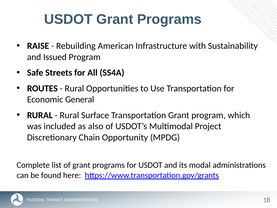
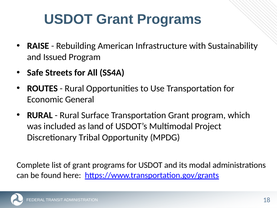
also: also -> land
Chain: Chain -> Tribal
